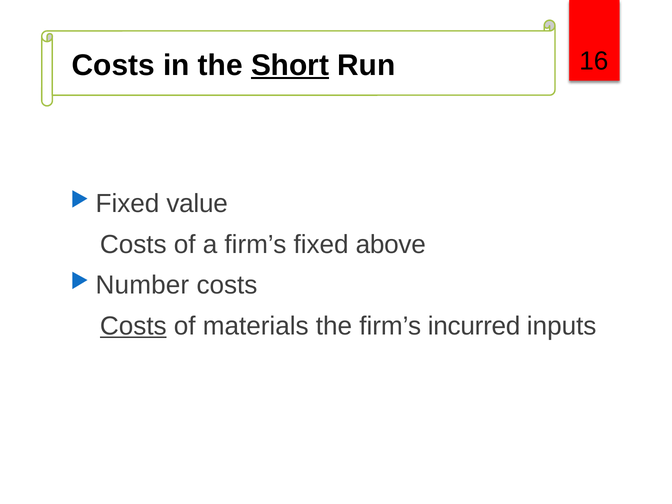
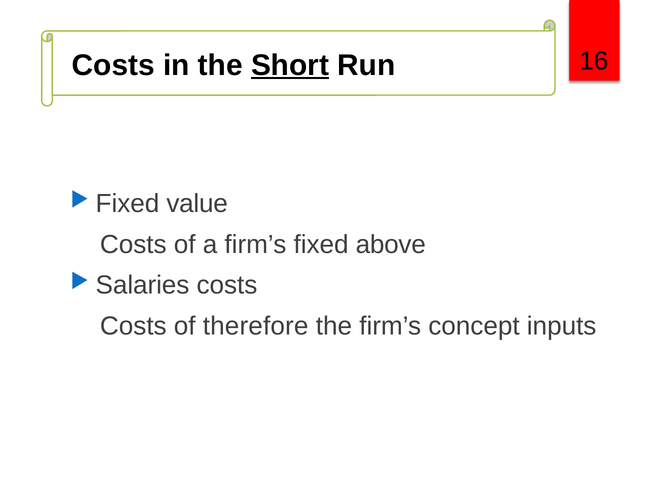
Number: Number -> Salaries
Costs at (133, 326) underline: present -> none
materials: materials -> therefore
incurred: incurred -> concept
